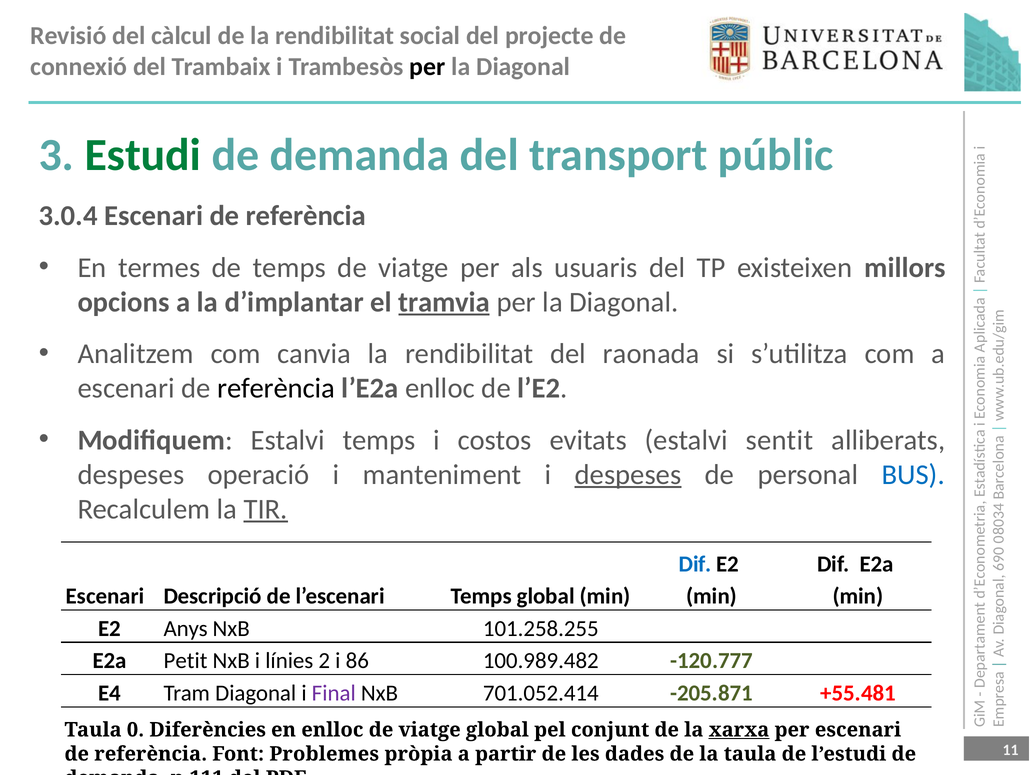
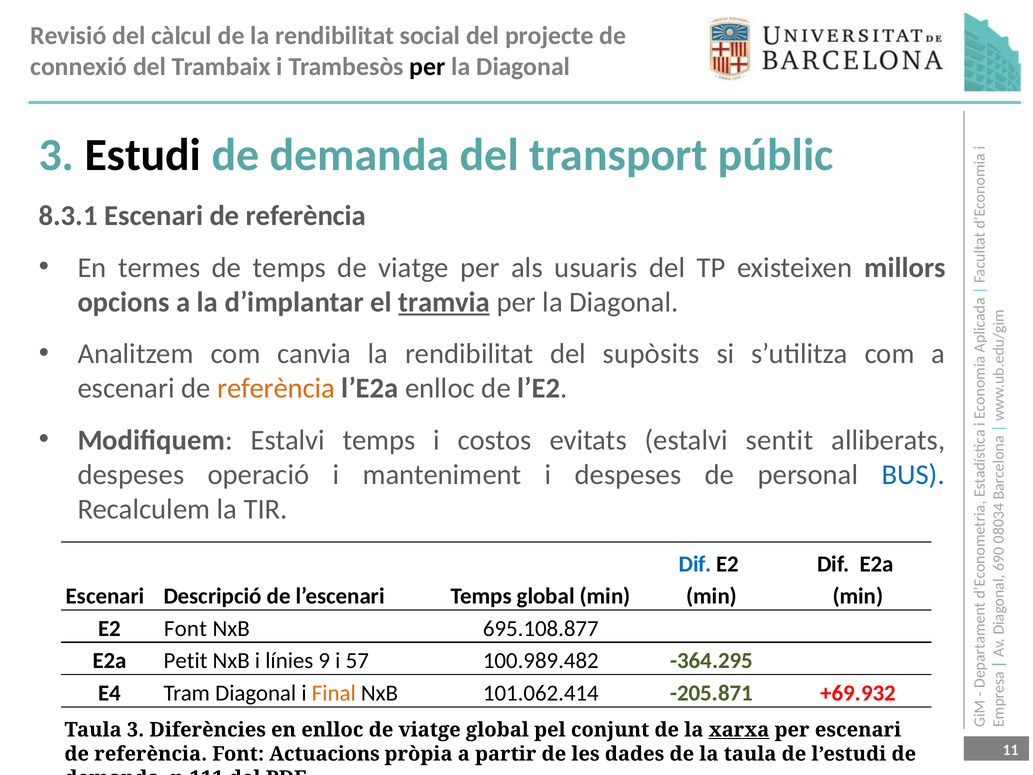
Estudi colour: green -> black
3.0.4: 3.0.4 -> 8.3.1
raonada: raonada -> supòsits
referència at (276, 388) colour: black -> orange
despeses at (628, 474) underline: present -> none
TIR underline: present -> none
E2 Anys: Anys -> Font
101.258.255: 101.258.255 -> 695.108.877
línies 2: 2 -> 9
86: 86 -> 57
-120.777: -120.777 -> -364.295
Final colour: purple -> orange
701.052.414: 701.052.414 -> 101.062.414
+55.481: +55.481 -> +69.932
Taula 0: 0 -> 3
Problemes: Problemes -> Actuacions
